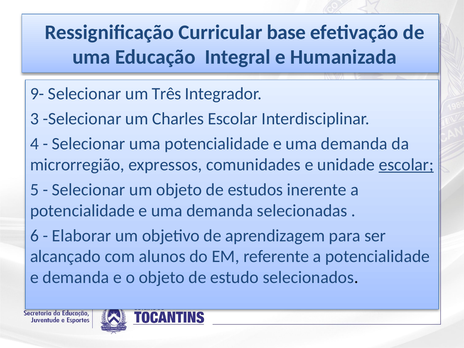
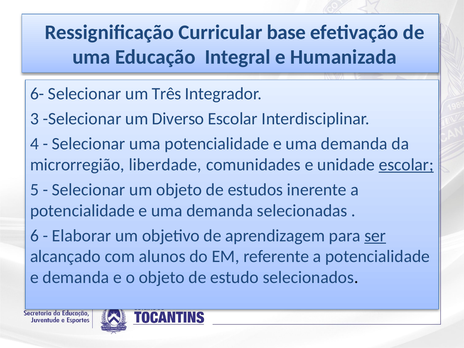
9-: 9- -> 6-
Charles: Charles -> Diverso
expressos: expressos -> liberdade
ser underline: none -> present
